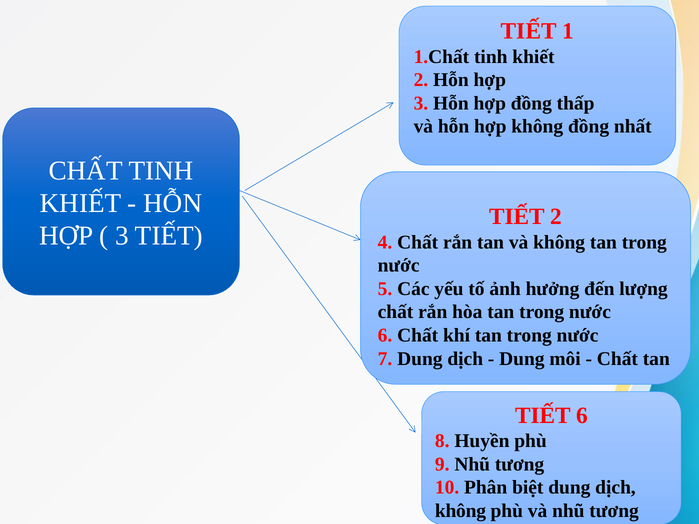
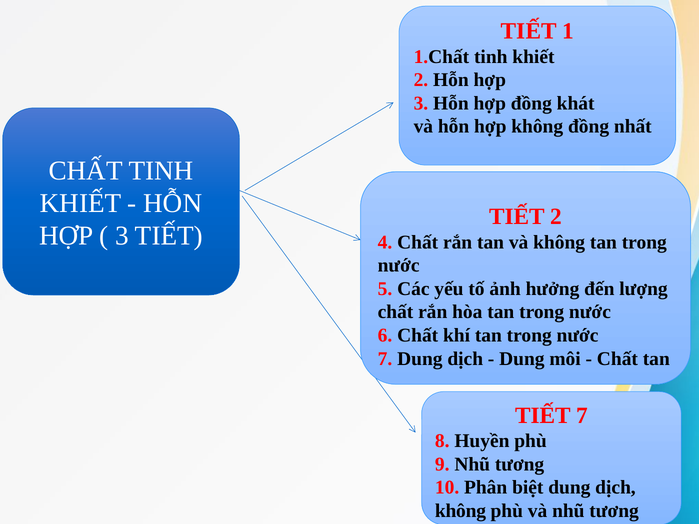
thấp: thấp -> khát
TIẾT 6: 6 -> 7
